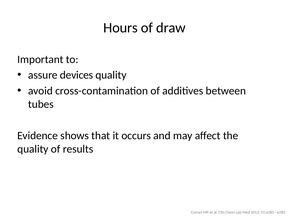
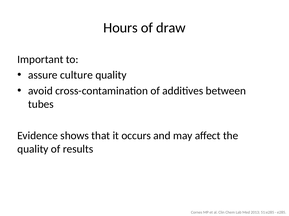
devices: devices -> culture
